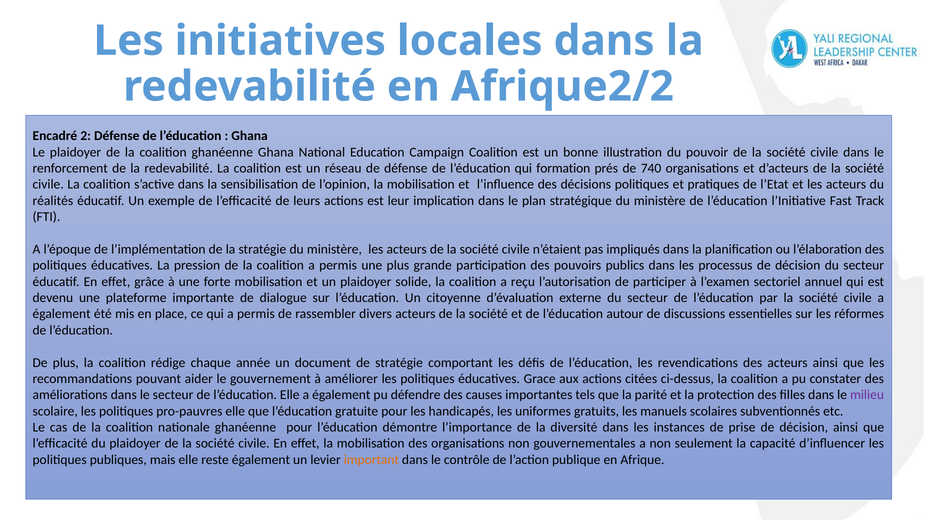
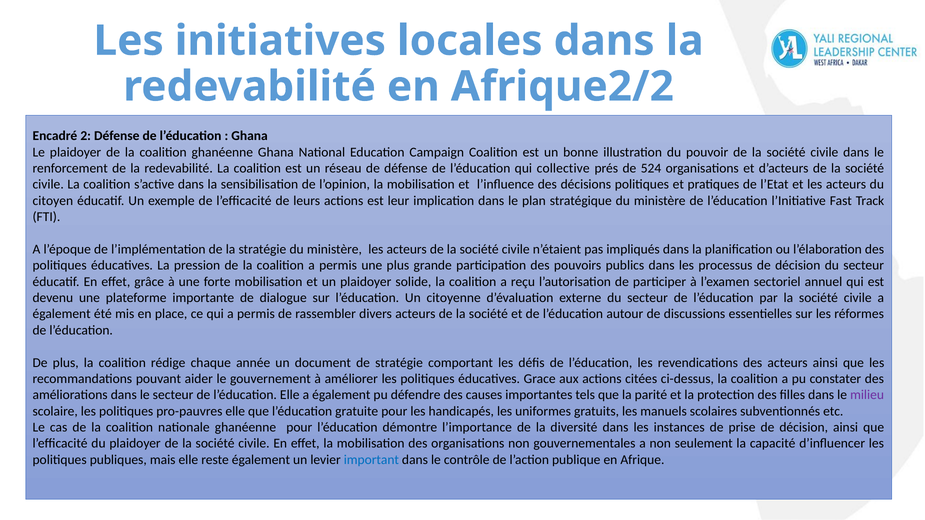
formation: formation -> collective
740: 740 -> 524
réalités: réalités -> citoyen
important colour: orange -> blue
